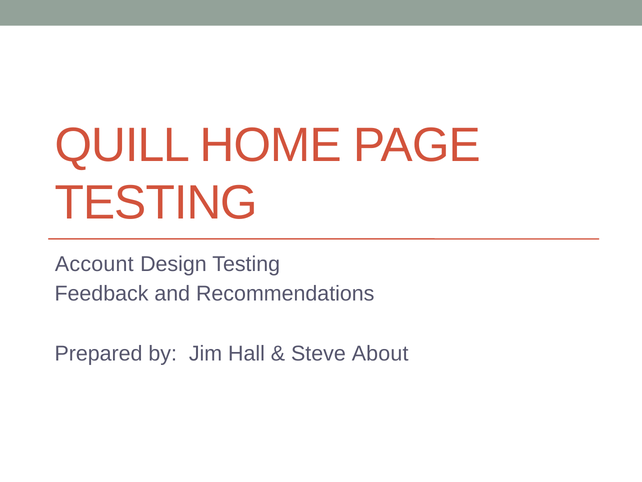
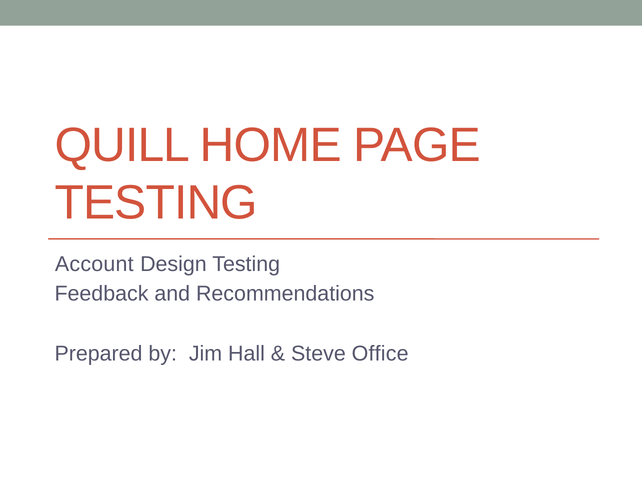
About: About -> Office
